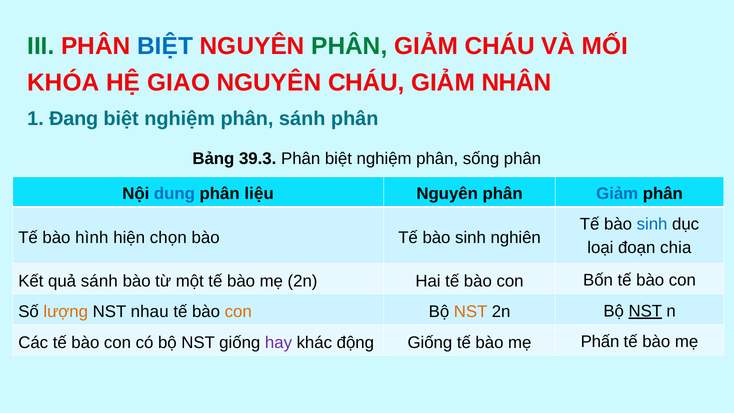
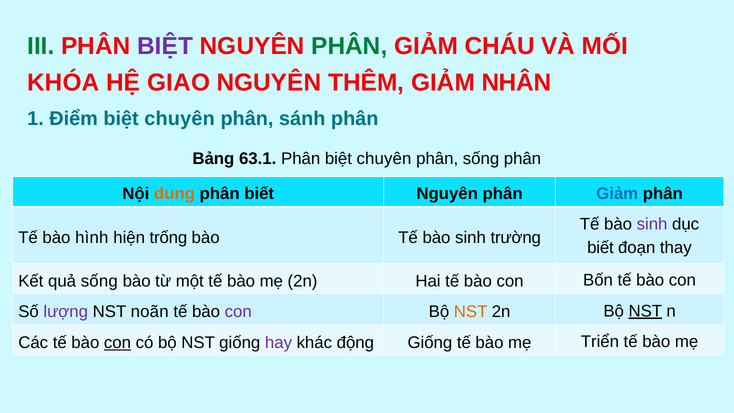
BIỆT at (165, 46) colour: blue -> purple
NGUYÊN CHÁU: CHÁU -> THÊM
Đang: Đang -> Điểm
nghiệm at (180, 119): nghiệm -> chuyên
39.3: 39.3 -> 63.1
Phân biệt nghiệm: nghiệm -> chuyên
dung colour: blue -> orange
phân liệu: liệu -> biết
sinh at (652, 224) colour: blue -> purple
chọn: chọn -> trống
nghiên: nghiên -> trường
loại at (600, 248): loại -> biết
chia: chia -> thay
quả sánh: sánh -> sống
lượng colour: orange -> purple
nhau: nhau -> noãn
con at (238, 312) colour: orange -> purple
con at (118, 342) underline: none -> present
Phấn: Phấn -> Triển
